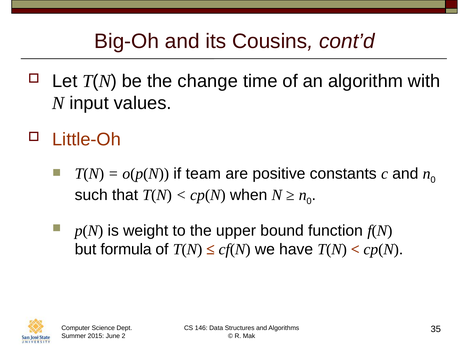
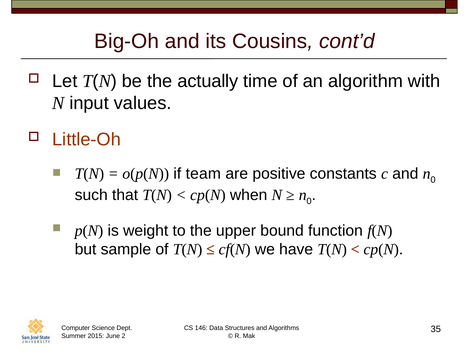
change: change -> actually
formula: formula -> sample
